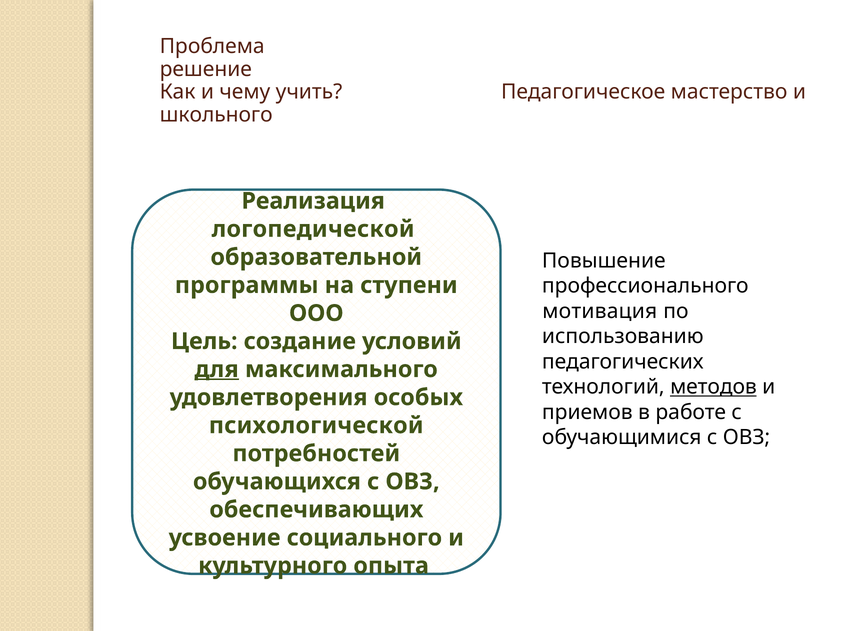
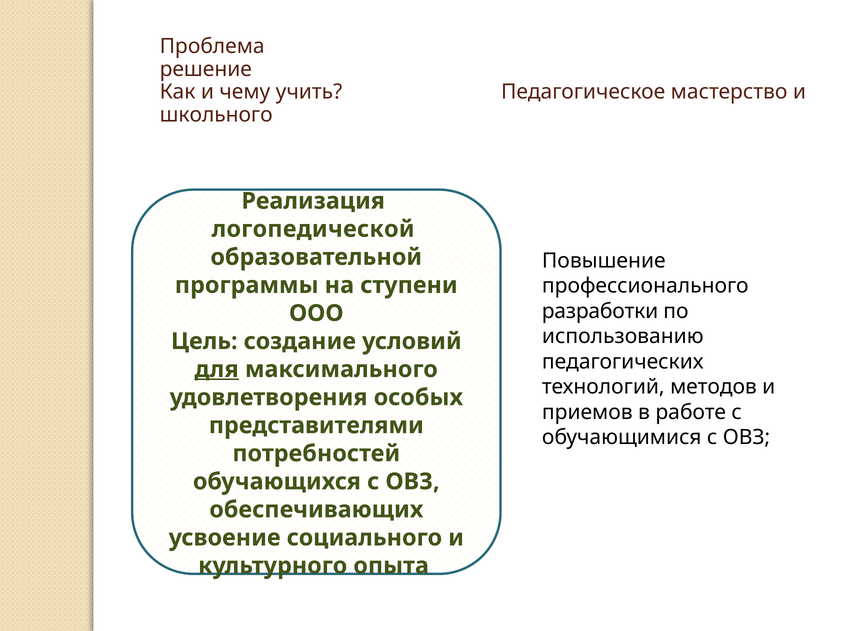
мотивация: мотивация -> разработки
методов underline: present -> none
психологической: психологической -> представителями
